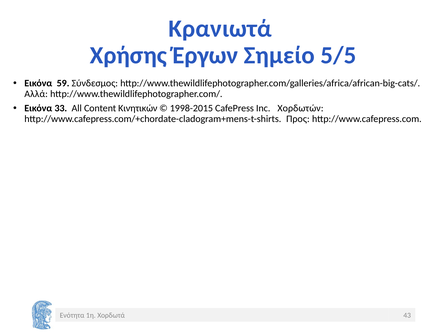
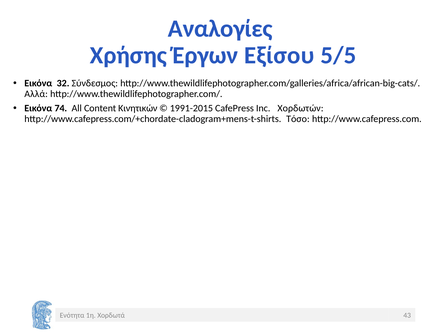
Κρανιωτά: Κρανιωτά -> Αναλογίες
Σημείο: Σημείο -> Εξίσου
59: 59 -> 32
33: 33 -> 74
1998-2015: 1998-2015 -> 1991-2015
Προς: Προς -> Τόσο
